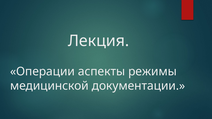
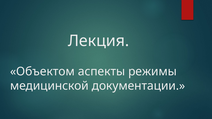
Операции: Операции -> Объектом
